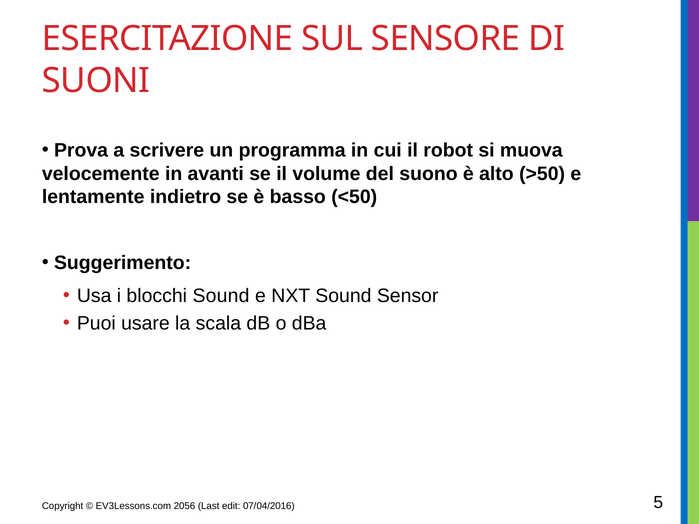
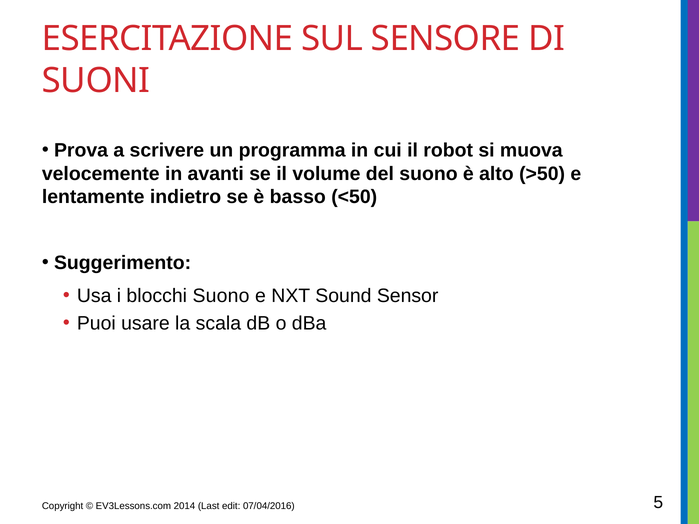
blocchi Sound: Sound -> Suono
2056: 2056 -> 2014
